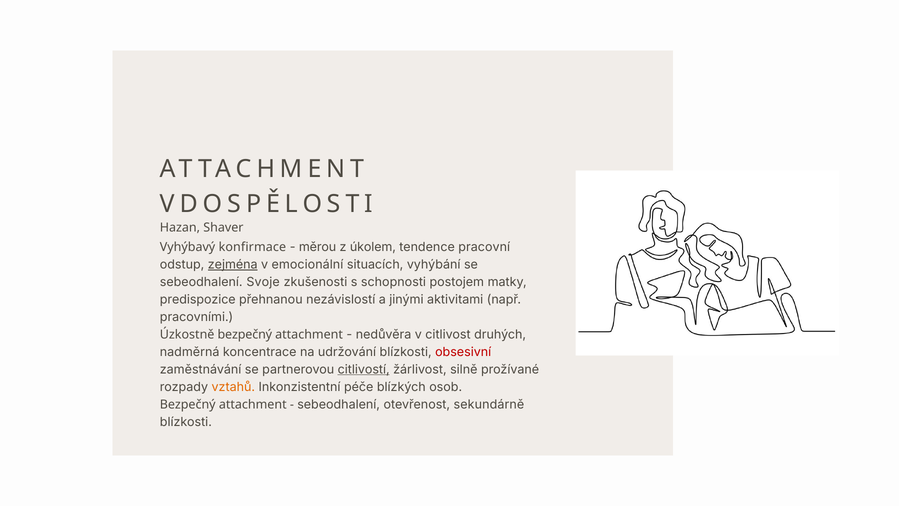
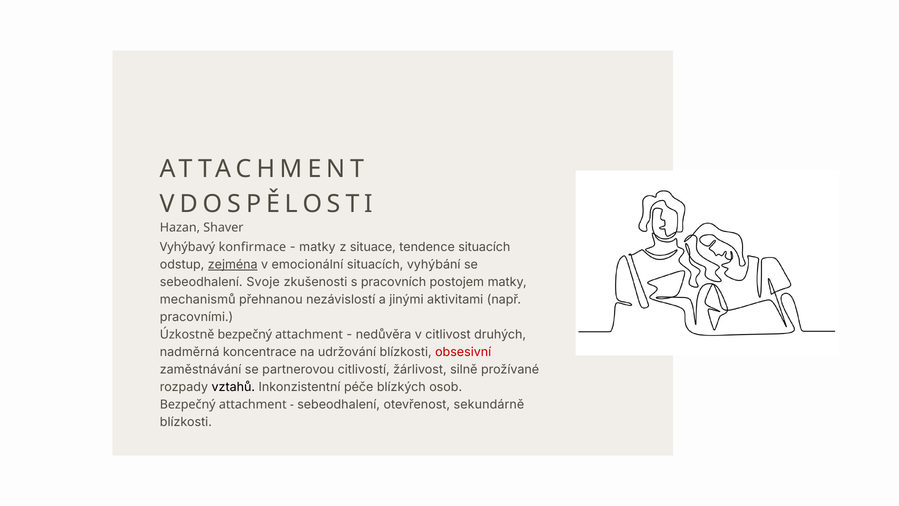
měrou at (318, 247): měrou -> matky
úkolem: úkolem -> situace
tendence pracovní: pracovní -> situacích
schopnosti: schopnosti -> pracovních
predispozice: predispozice -> mechanismů
citlivostí underline: present -> none
vztahů colour: orange -> black
